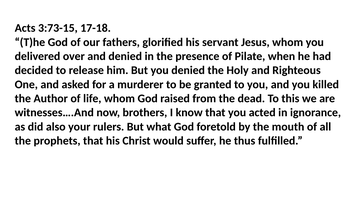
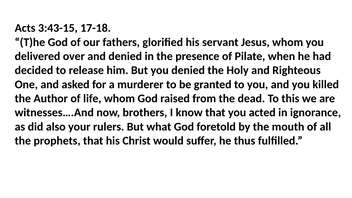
3:73-15: 3:73-15 -> 3:43-15
